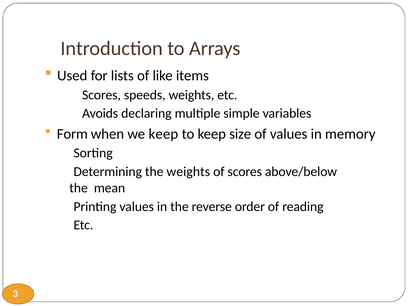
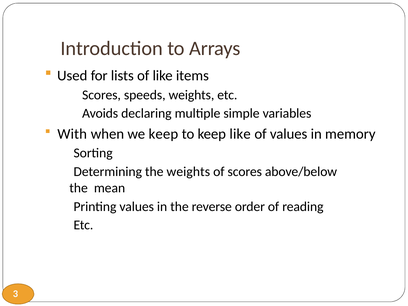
Form: Form -> With
keep size: size -> like
